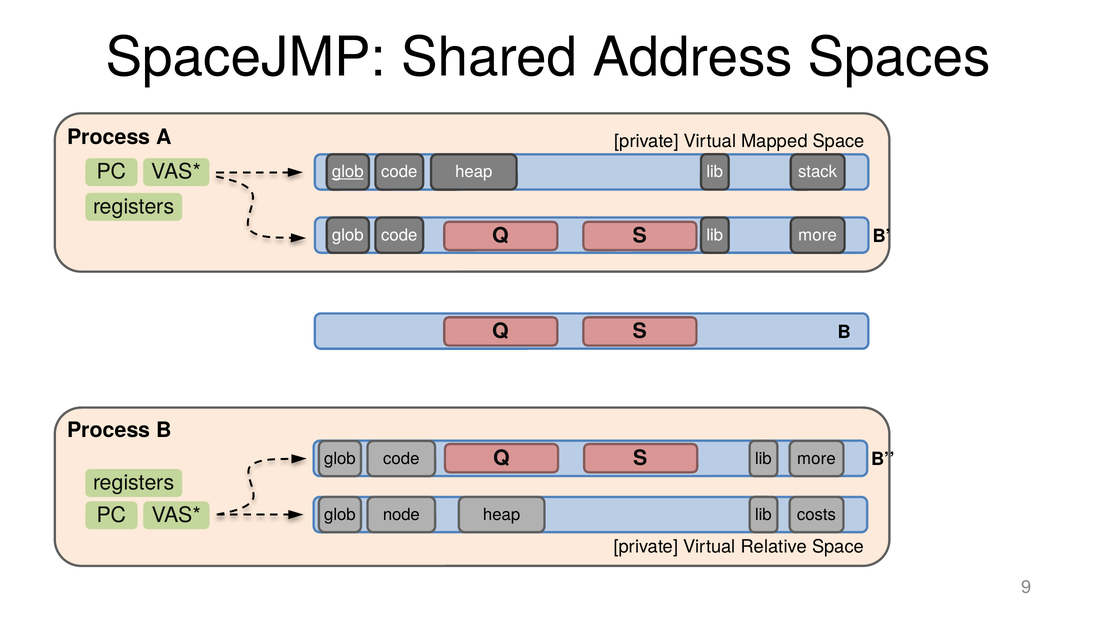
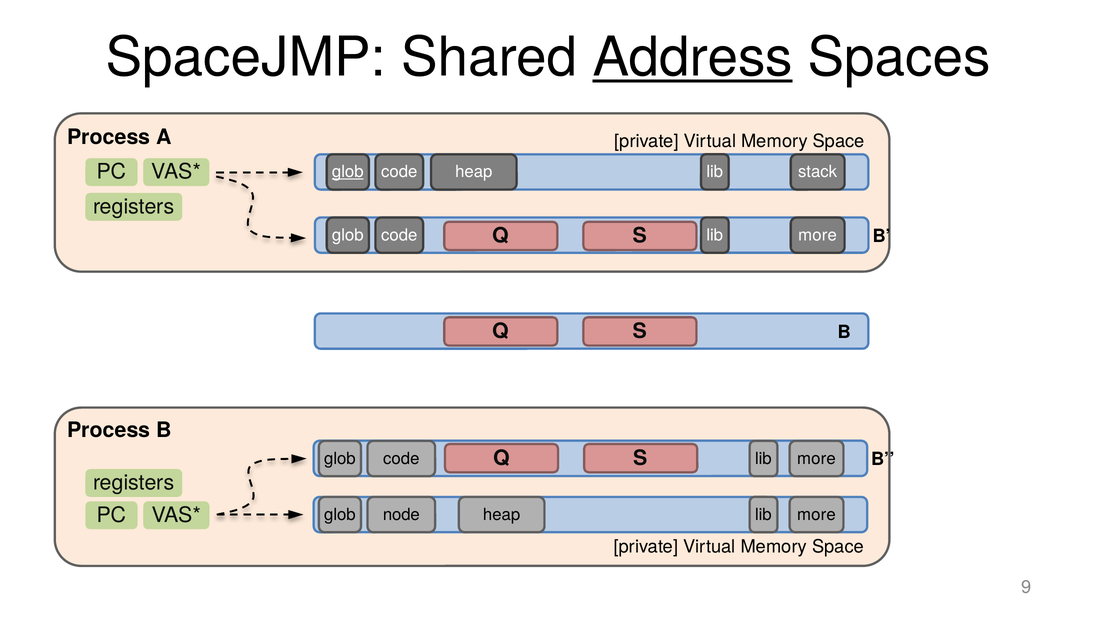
Address underline: none -> present
Mapped at (774, 141): Mapped -> Memory
heap lib costs: costs -> more
Relative at (774, 547): Relative -> Memory
